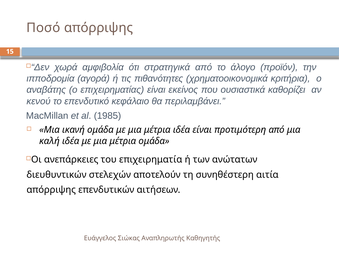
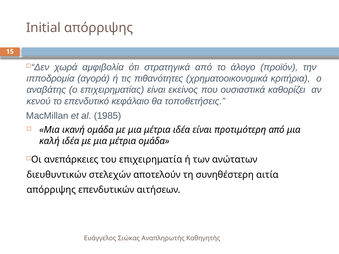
Ποσό: Ποσό -> Initial
περιλαμβάνει: περιλαμβάνει -> τοποθετήσεις
